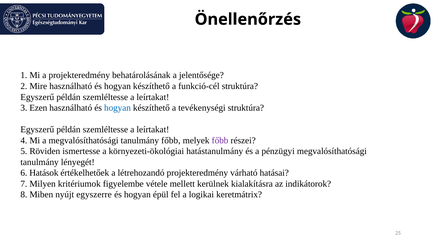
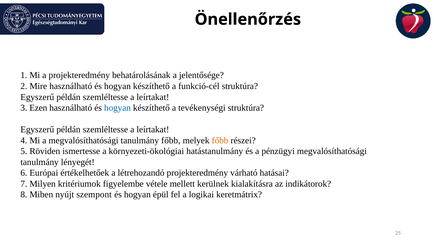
főbb at (220, 141) colour: purple -> orange
Hatások: Hatások -> Európai
egyszerre: egyszerre -> szempont
